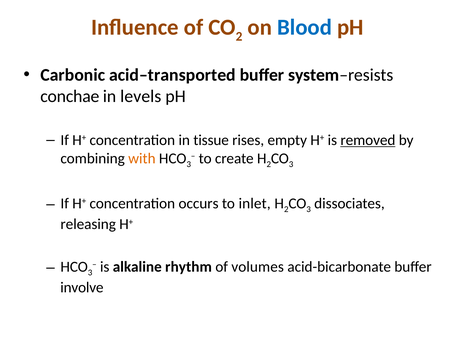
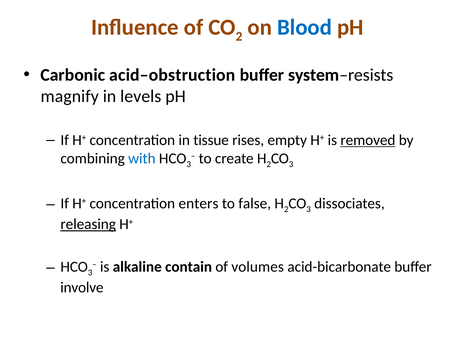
acid–transported: acid–transported -> acid–obstruction
conchae: conchae -> magnify
with colour: orange -> blue
occurs: occurs -> enters
inlet: inlet -> false
releasing underline: none -> present
rhythm: rhythm -> contain
